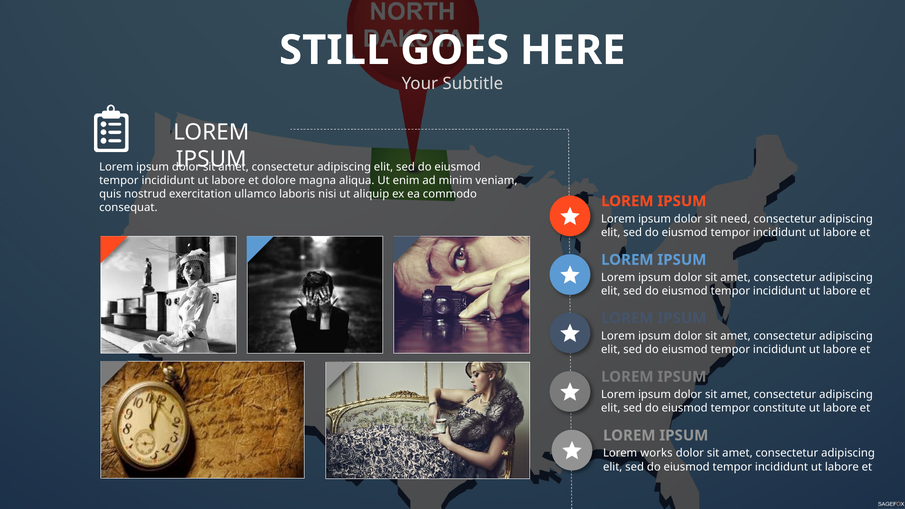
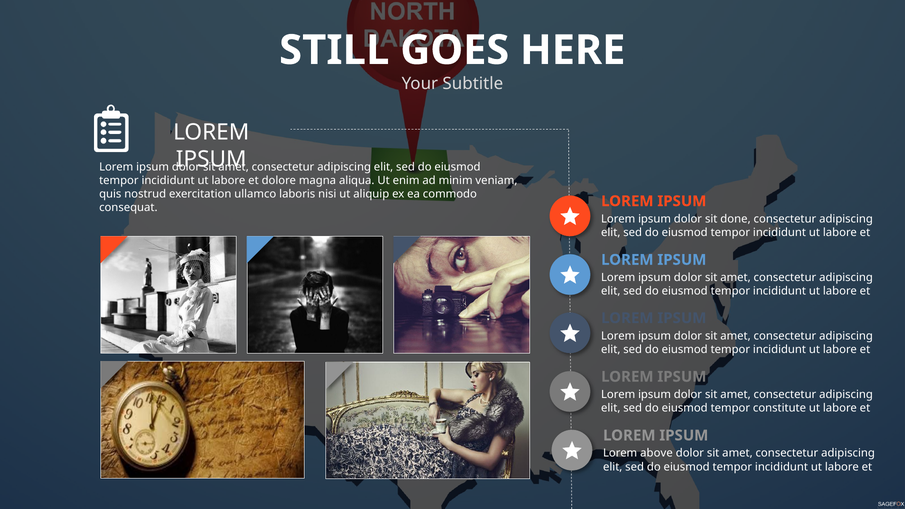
need: need -> done
works: works -> above
